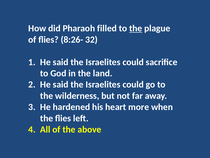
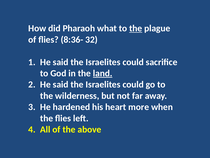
filled: filled -> what
8:26-: 8:26- -> 8:36-
land underline: none -> present
